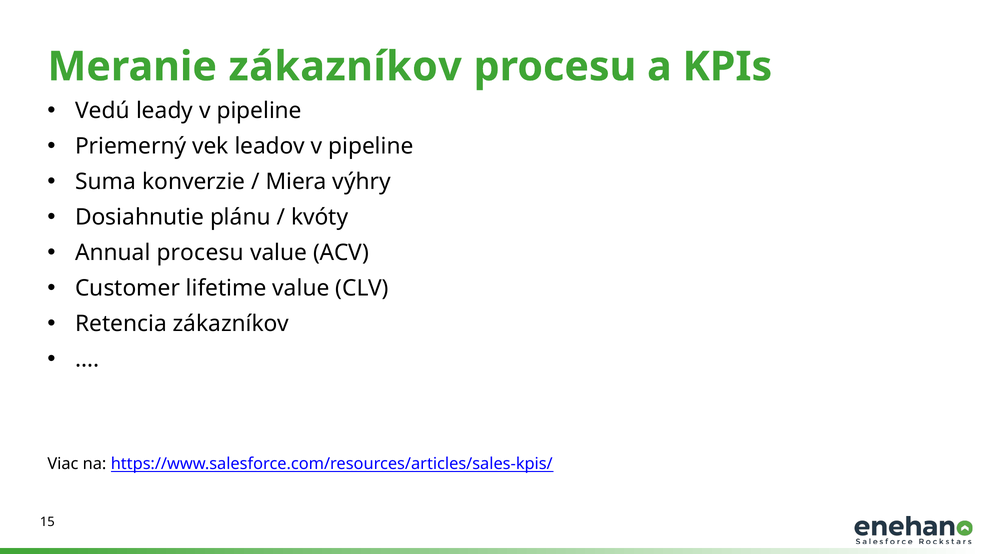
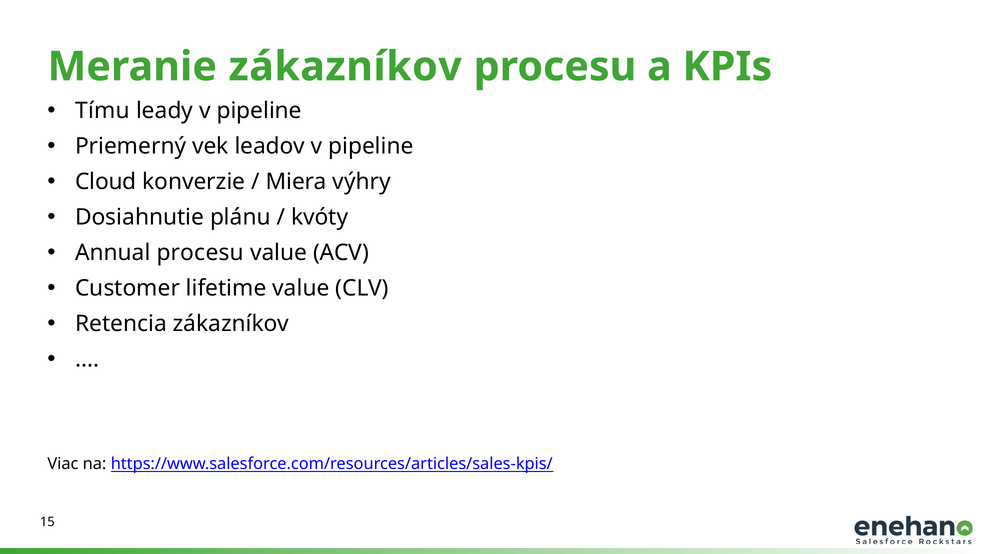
Vedú: Vedú -> Tímu
Suma: Suma -> Cloud
